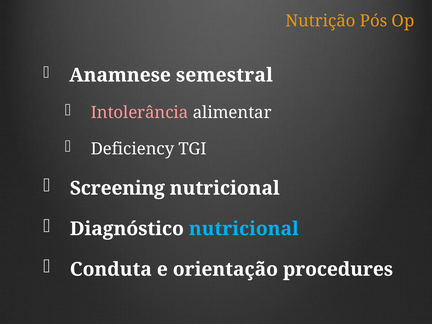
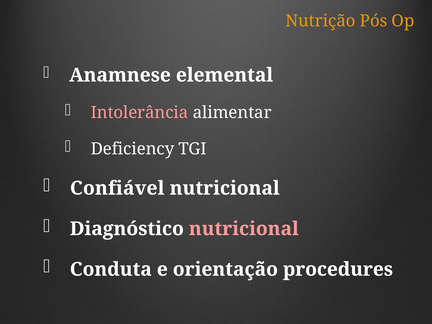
semestral: semestral -> elemental
Screening: Screening -> Confiável
nutricional at (244, 229) colour: light blue -> pink
